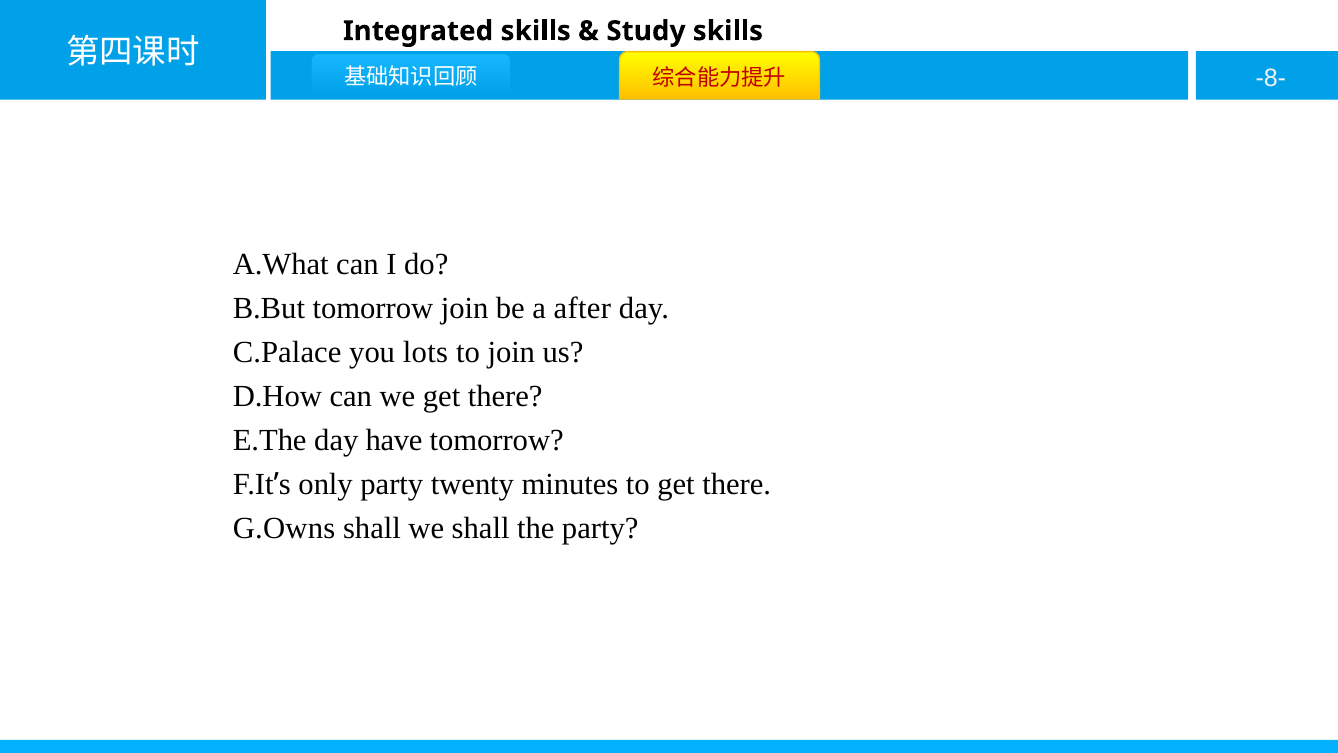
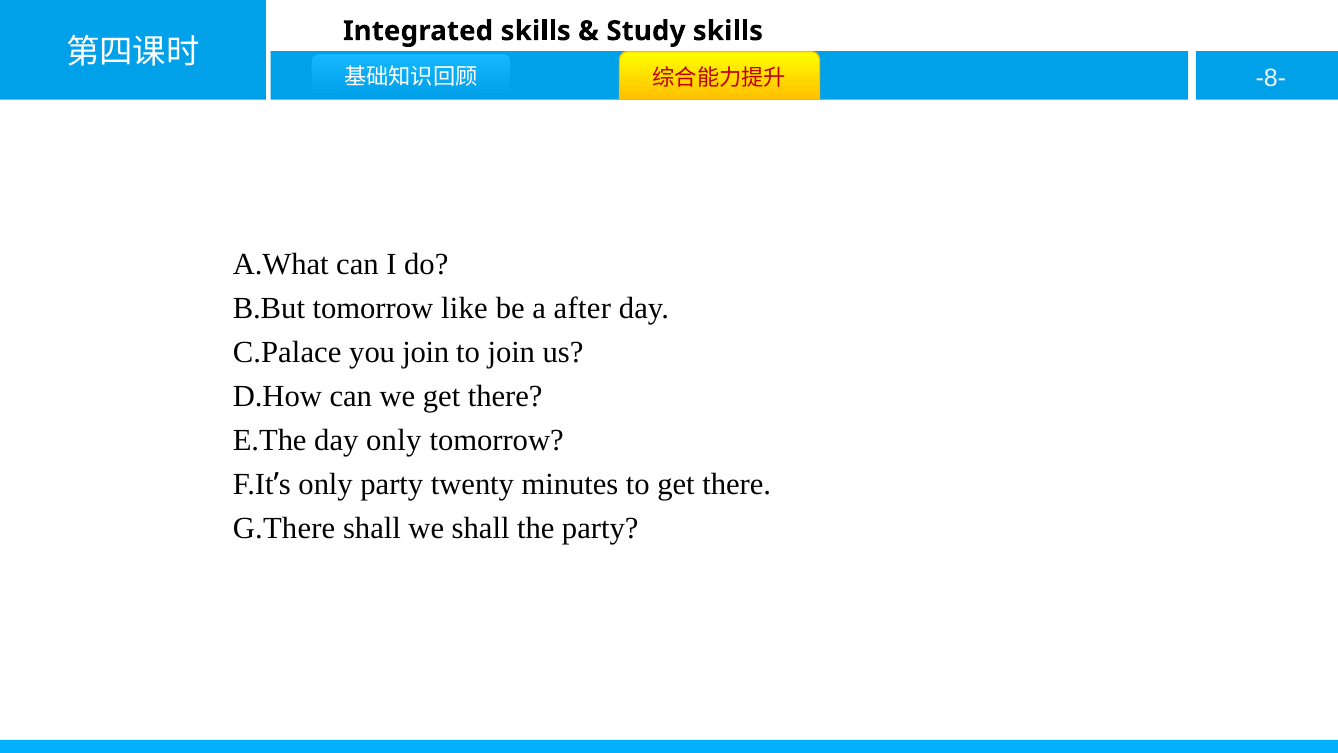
tomorrow join: join -> like
you lots: lots -> join
day have: have -> only
G.Owns: G.Owns -> G.There
